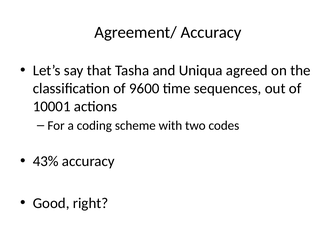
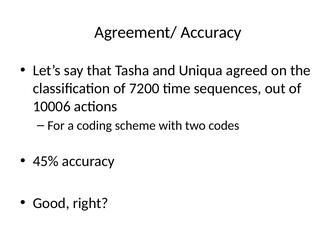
9600: 9600 -> 7200
10001: 10001 -> 10006
43%: 43% -> 45%
